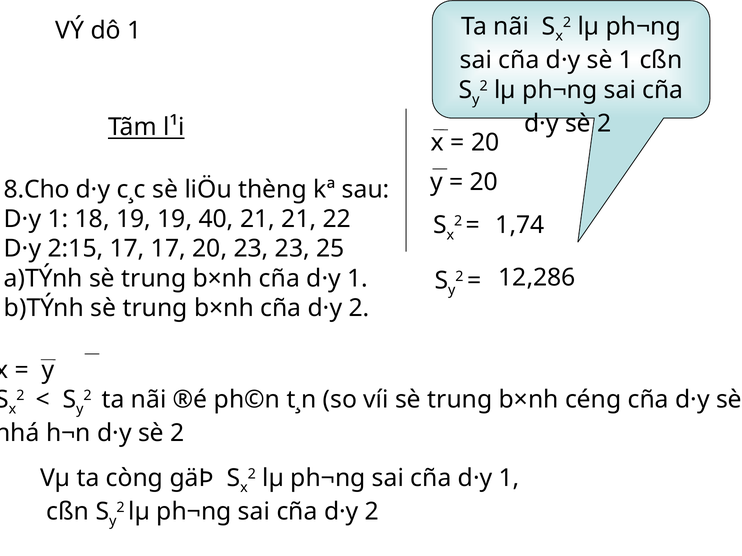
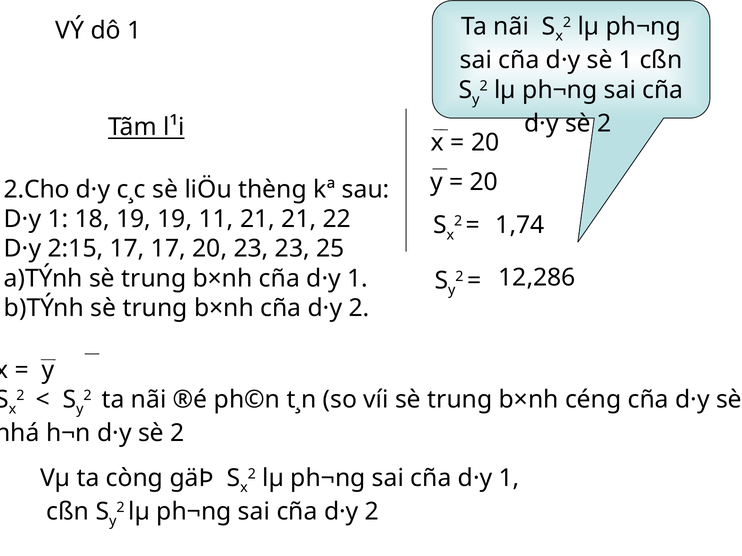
8.Cho: 8.Cho -> 2.Cho
40: 40 -> 11
